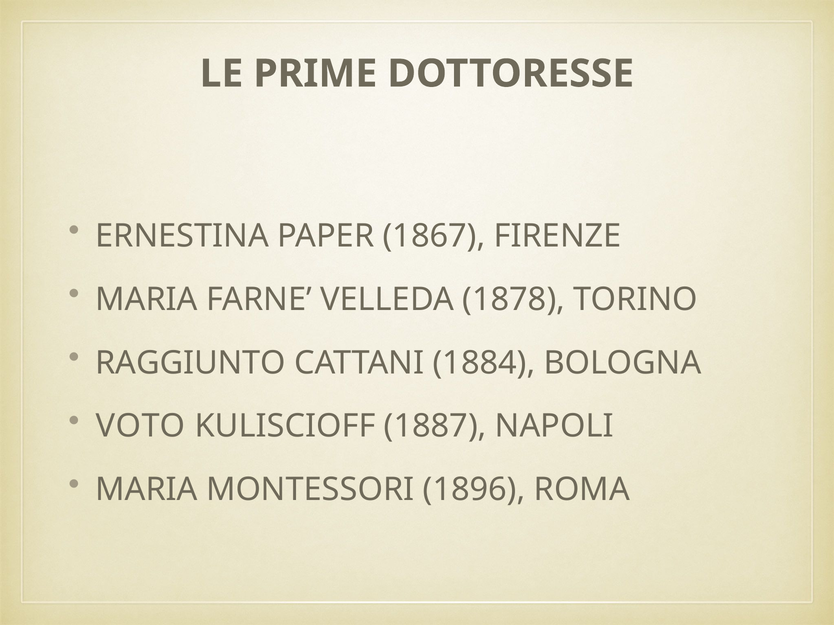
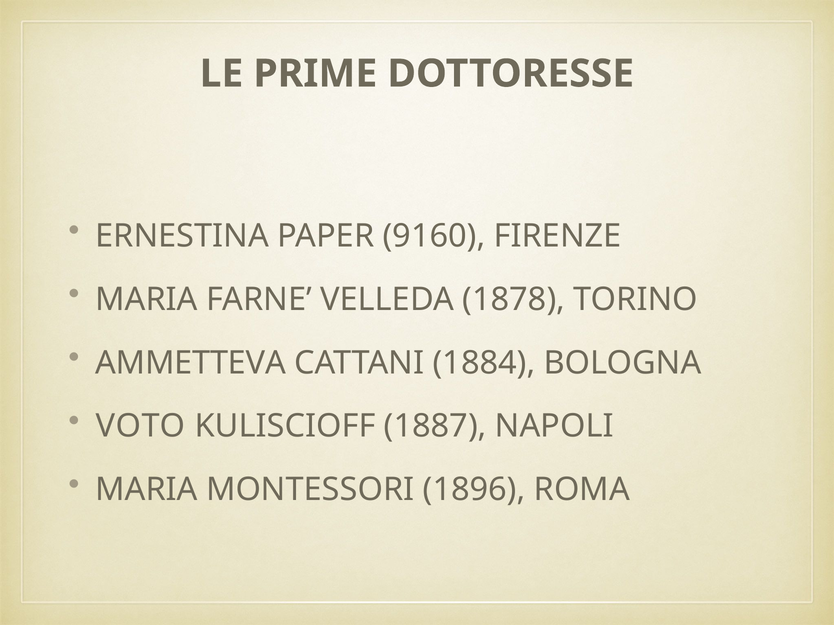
1867: 1867 -> 9160
RAGGIUNTO: RAGGIUNTO -> AMMETTEVA
